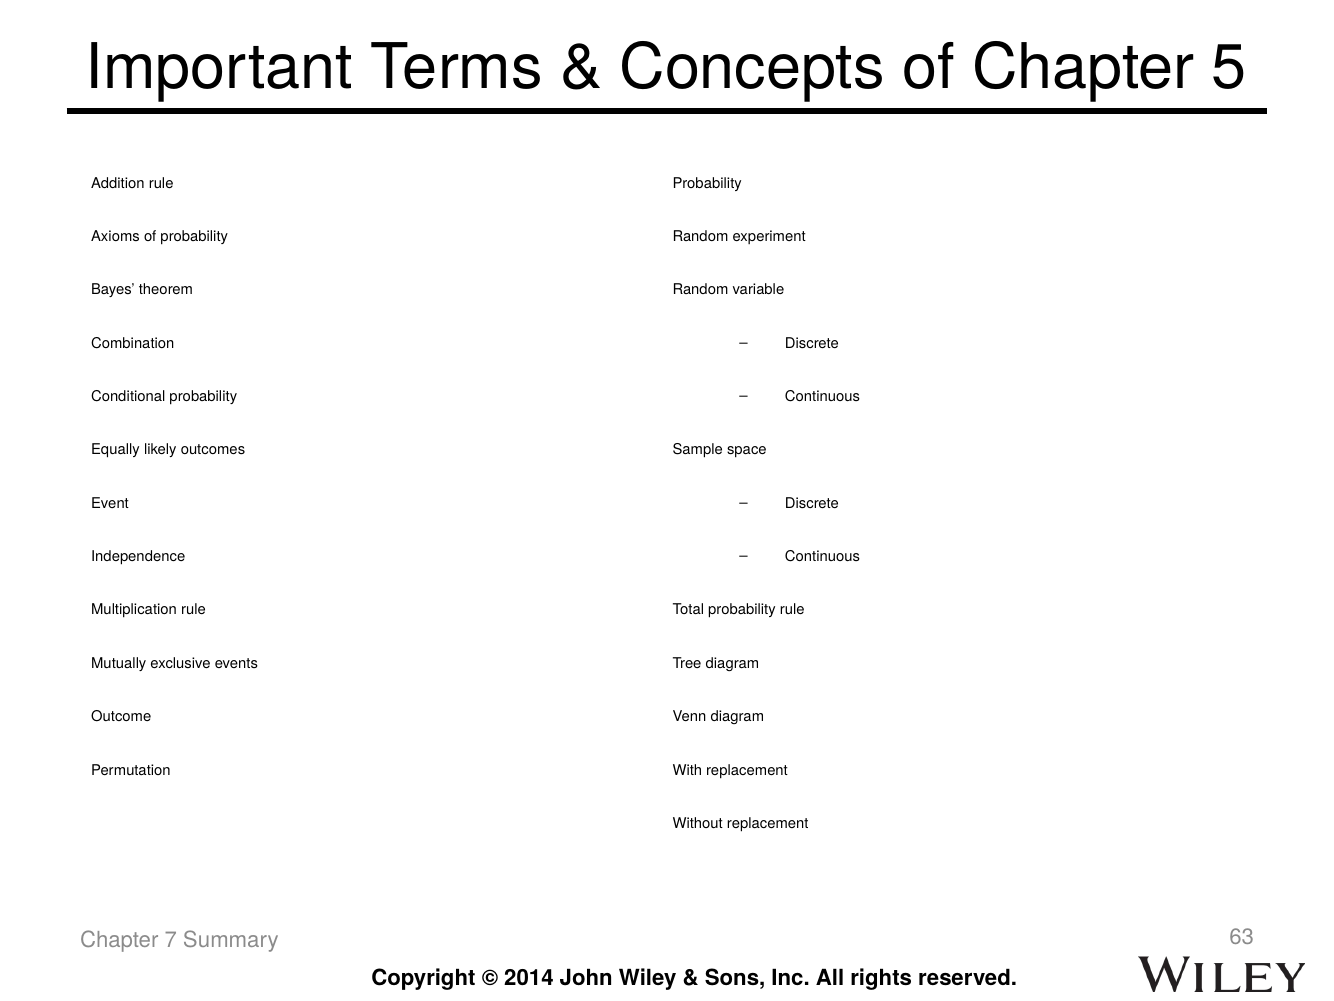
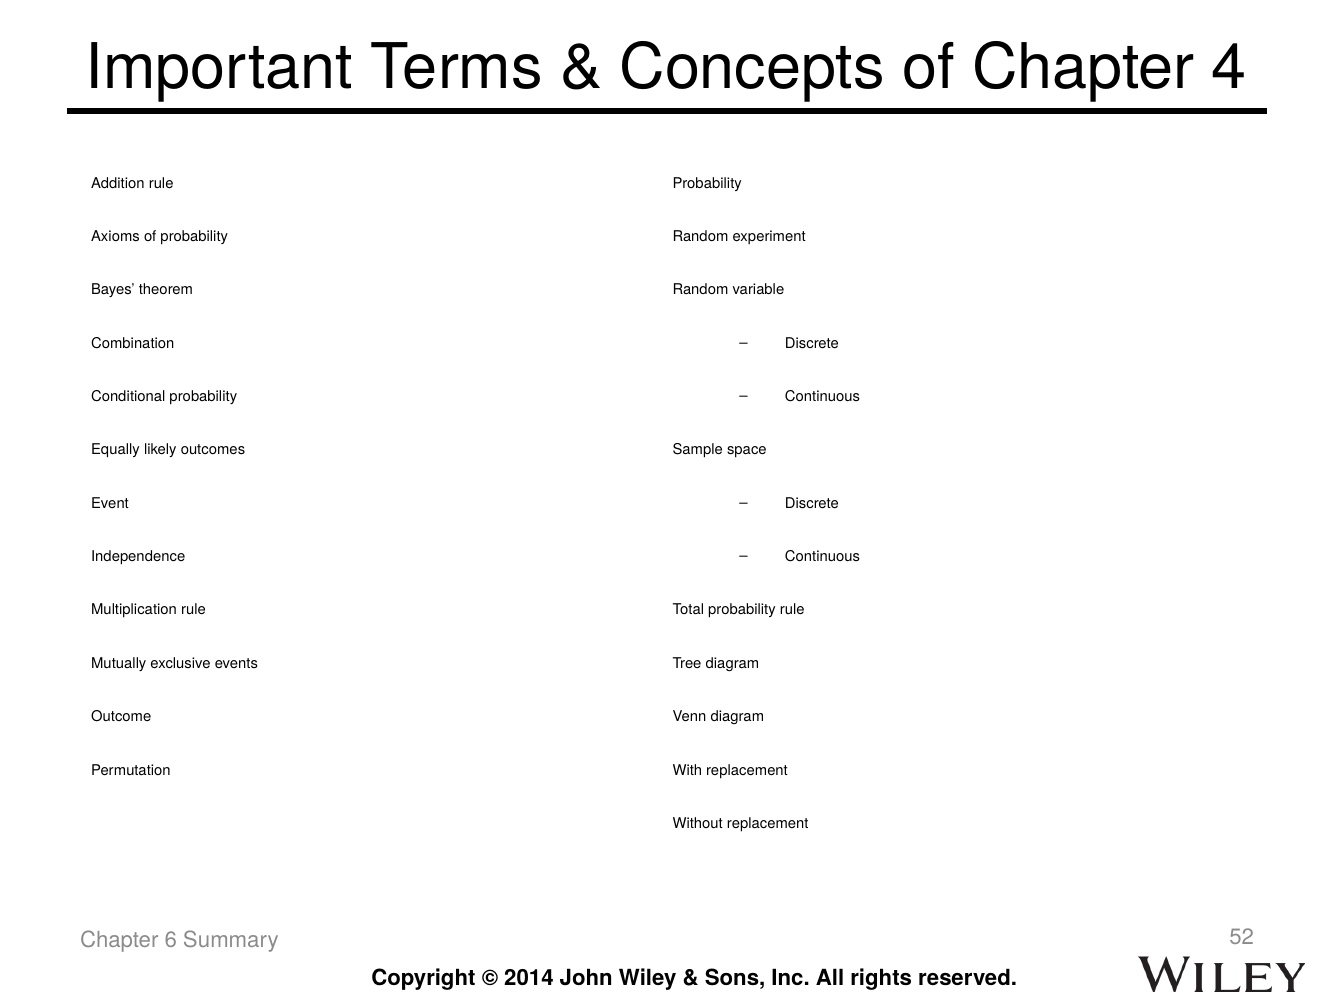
5: 5 -> 4
7: 7 -> 6
63: 63 -> 52
